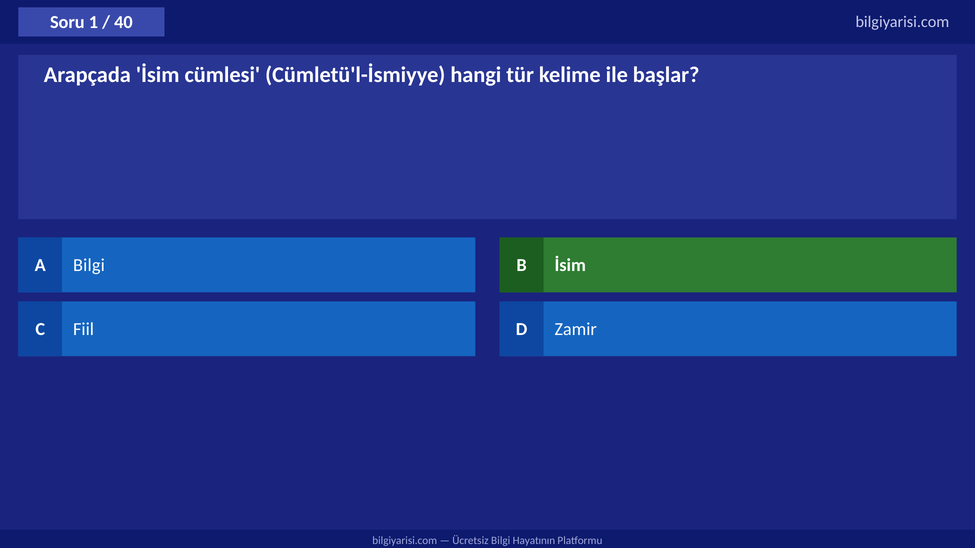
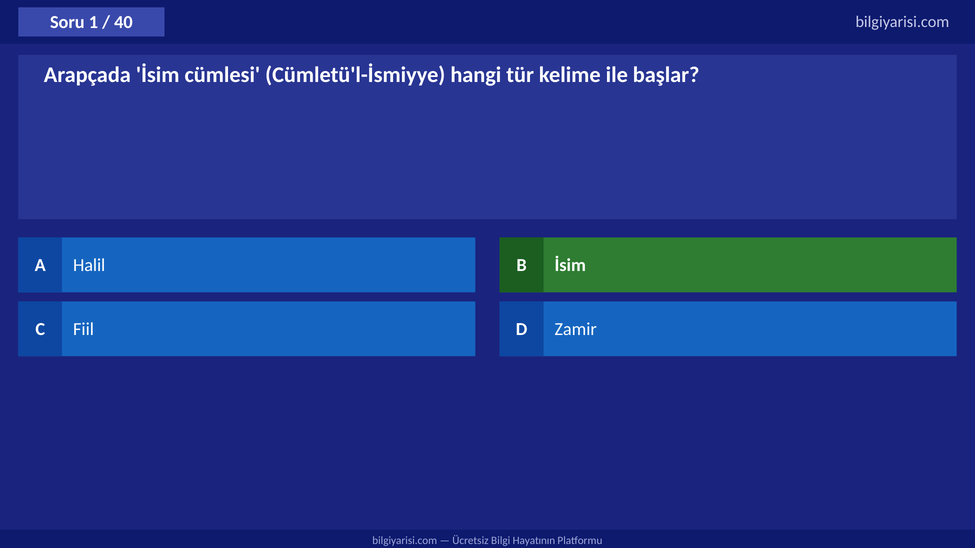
A Bilgi: Bilgi -> Halil
